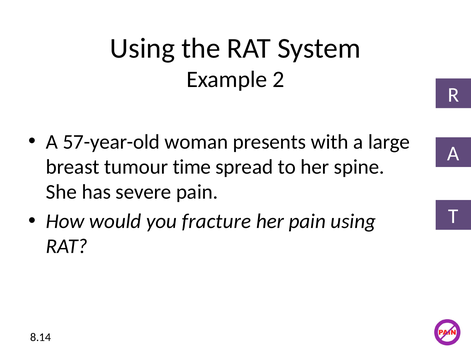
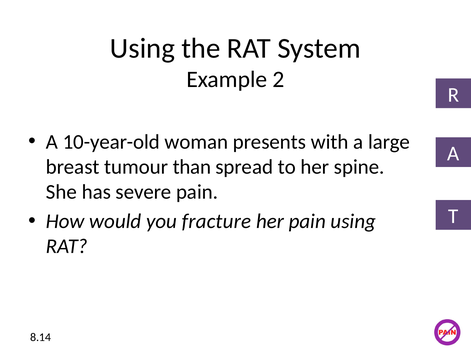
57-year-old: 57-year-old -> 10-year-old
time: time -> than
